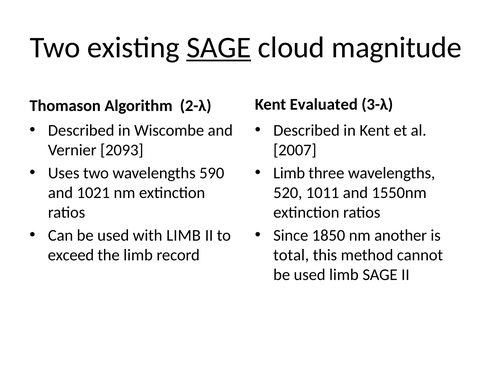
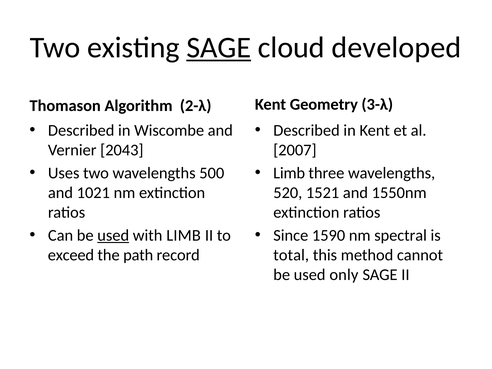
magnitude: magnitude -> developed
Evaluated: Evaluated -> Geometry
2093: 2093 -> 2043
590: 590 -> 500
1011: 1011 -> 1521
used at (113, 235) underline: none -> present
1850: 1850 -> 1590
another: another -> spectral
the limb: limb -> path
used limb: limb -> only
